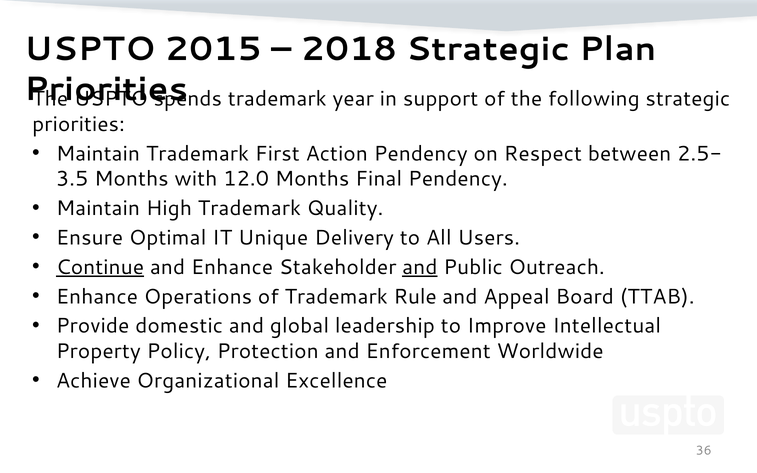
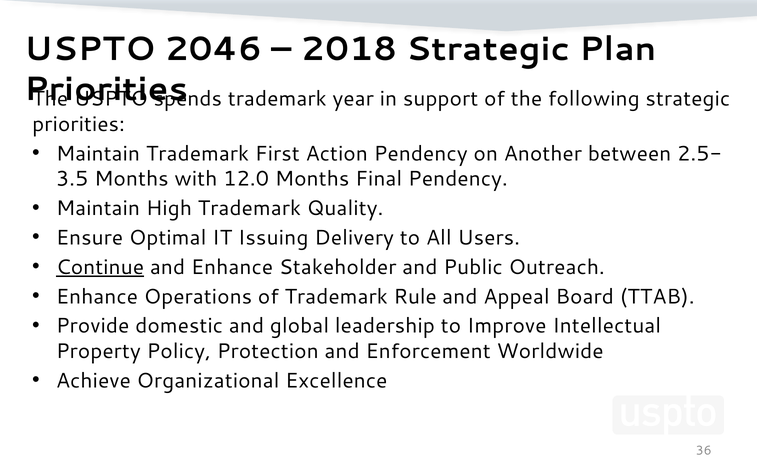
2015: 2015 -> 2046
Respect: Respect -> Another
Unique: Unique -> Issuing
and at (420, 267) underline: present -> none
